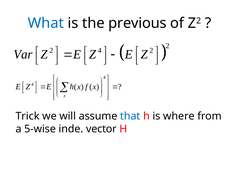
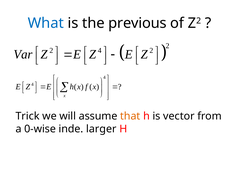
that colour: blue -> orange
where: where -> vector
5-wise: 5-wise -> 0-wise
vector: vector -> larger
